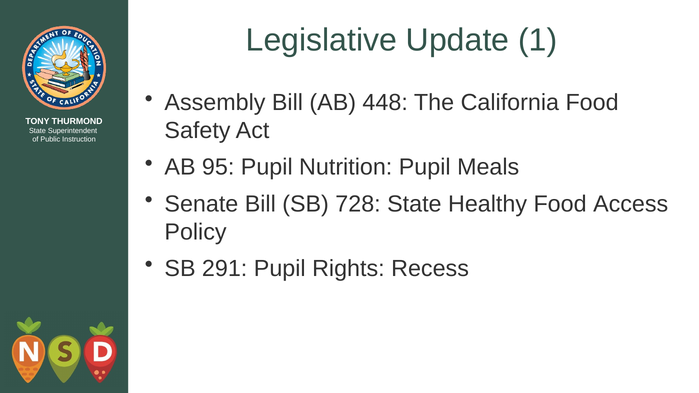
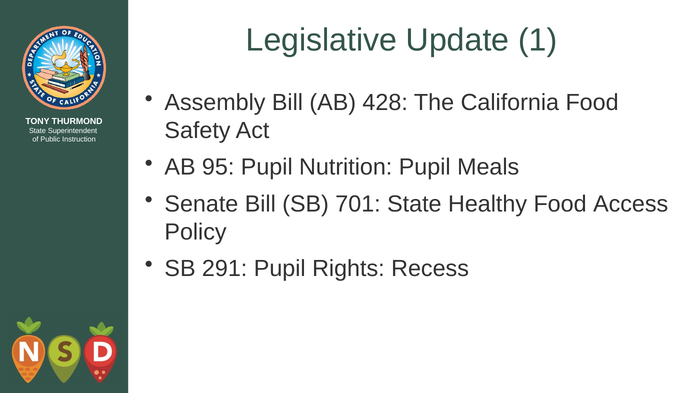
448: 448 -> 428
728: 728 -> 701
